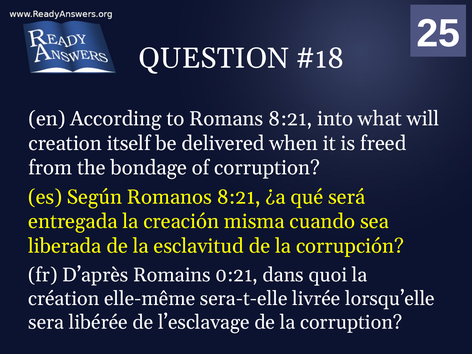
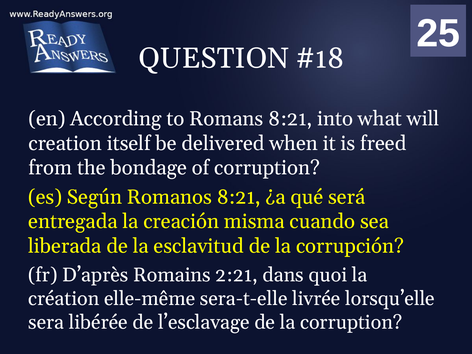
0:21: 0:21 -> 2:21
